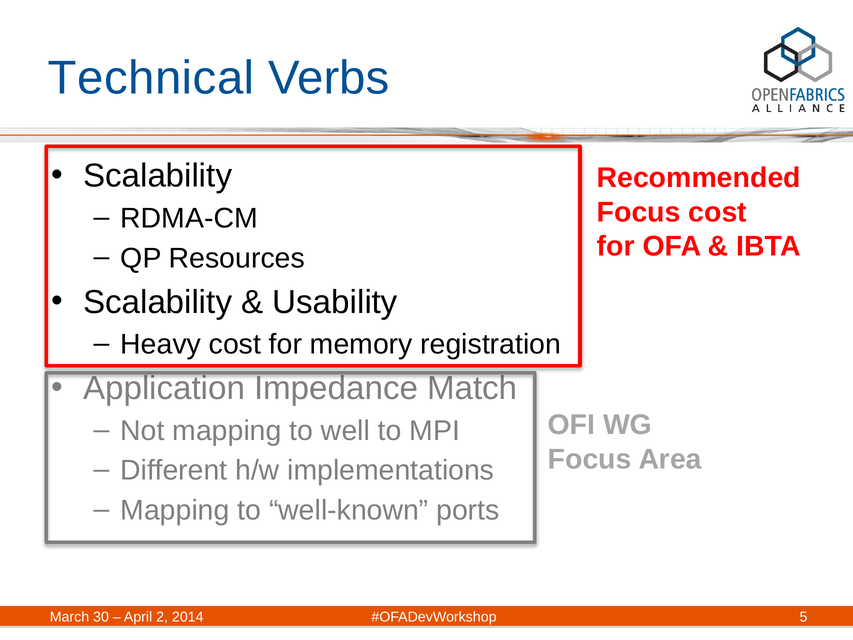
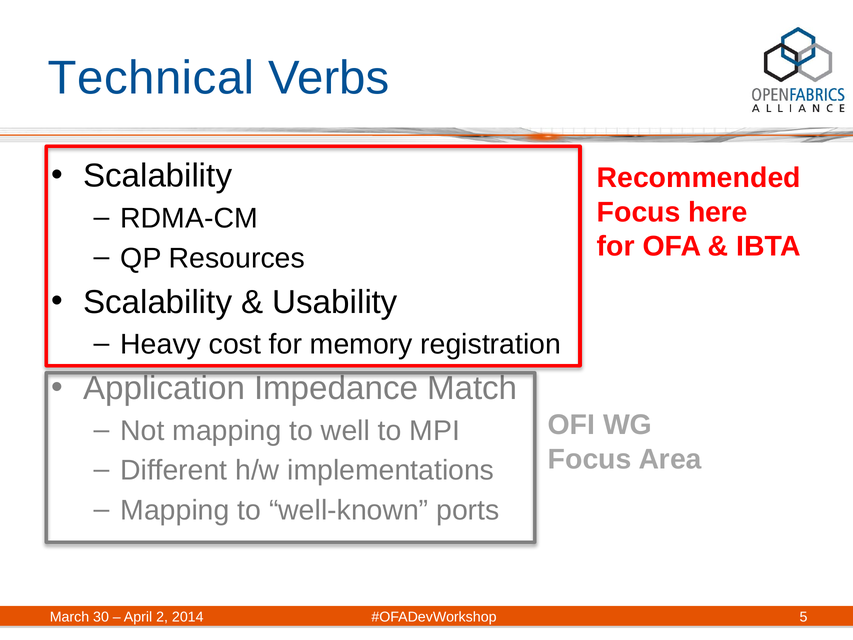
Focus cost: cost -> here
